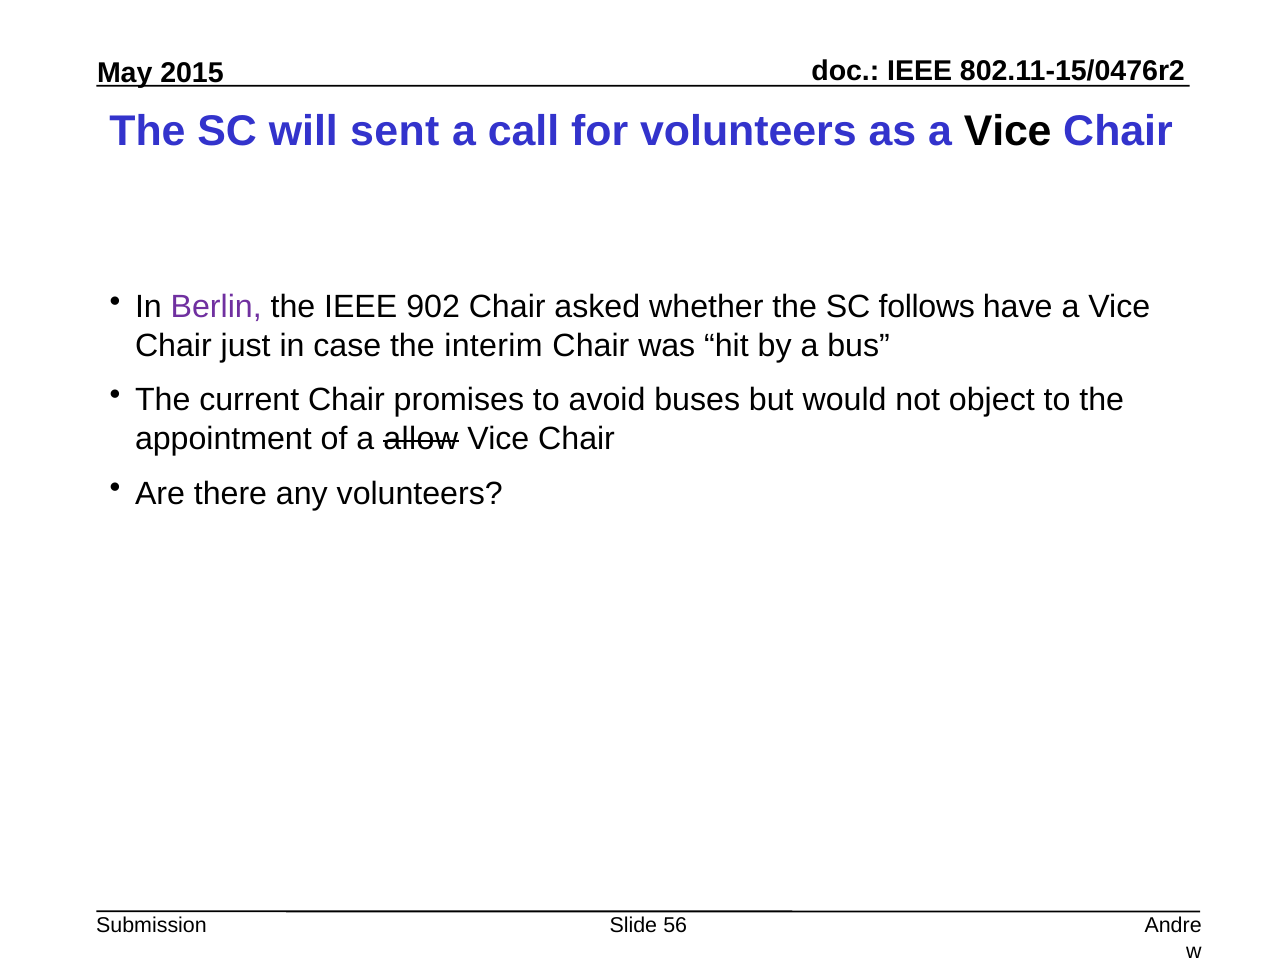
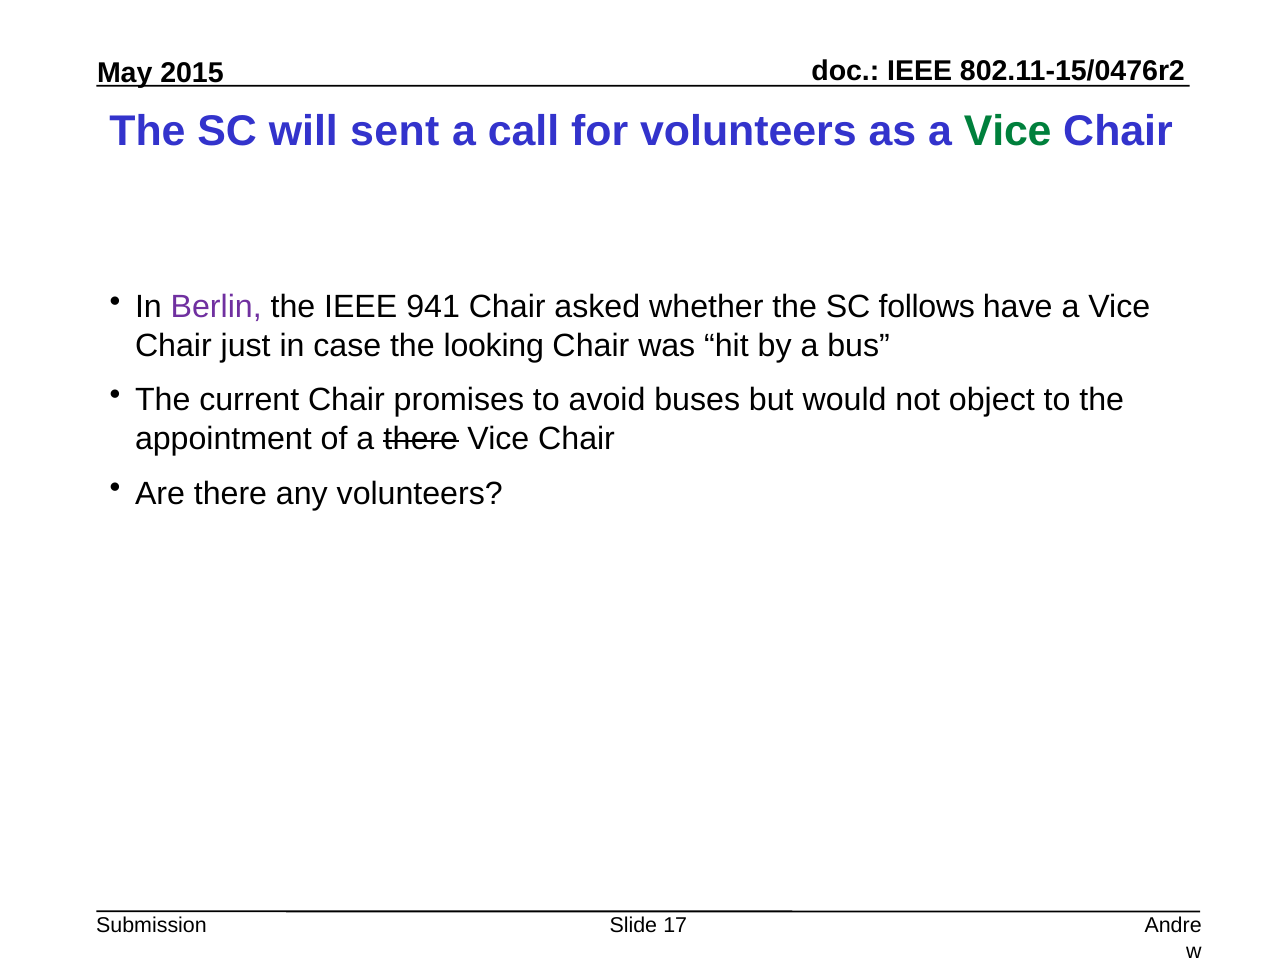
Vice at (1008, 132) colour: black -> green
902: 902 -> 941
interim: interim -> looking
a allow: allow -> there
56: 56 -> 17
